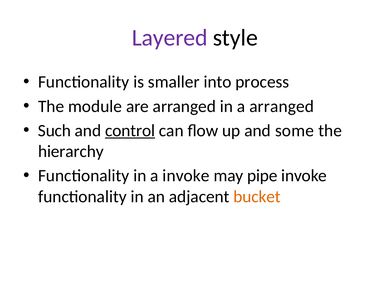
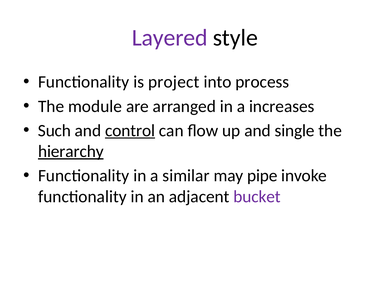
smaller: smaller -> project
a arranged: arranged -> increases
some: some -> single
hierarchy underline: none -> present
a invoke: invoke -> similar
bucket colour: orange -> purple
